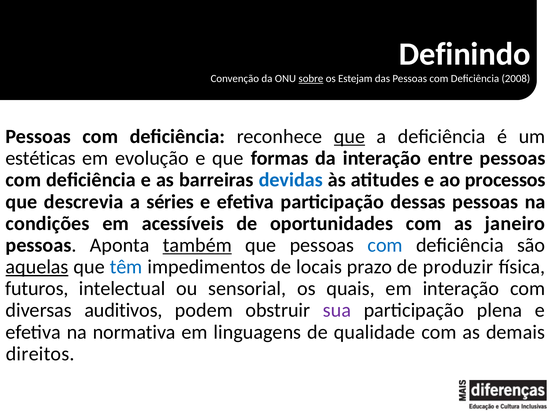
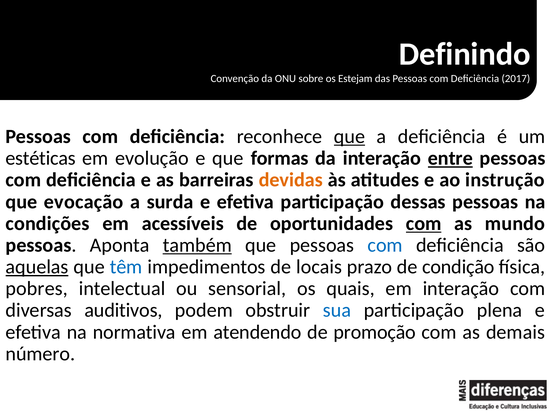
sobre underline: present -> none
2008: 2008 -> 2017
entre underline: none -> present
devidas colour: blue -> orange
processos: processos -> instrução
descrevia: descrevia -> evocação
séries: séries -> surda
com at (424, 224) underline: none -> present
janeiro: janeiro -> mundo
produzir: produzir -> condição
futuros: futuros -> pobres
sua colour: purple -> blue
linguagens: linguagens -> atendendo
qualidade: qualidade -> promoção
direitos: direitos -> número
